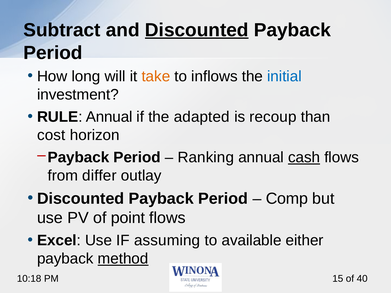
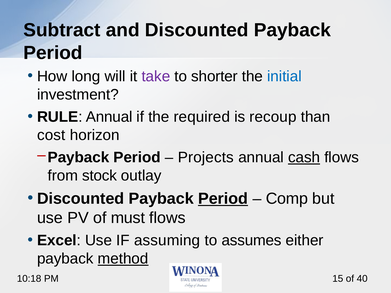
Discounted at (197, 30) underline: present -> none
take colour: orange -> purple
inflows: inflows -> shorter
adapted: adapted -> required
Ranking: Ranking -> Projects
differ: differ -> stock
Period at (223, 199) underline: none -> present
point: point -> must
available: available -> assumes
